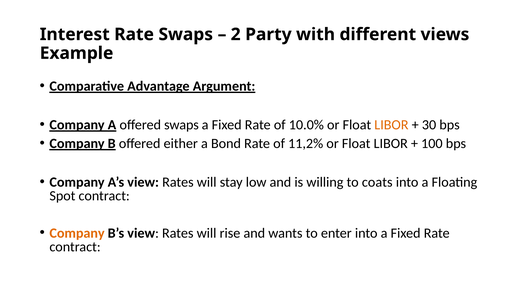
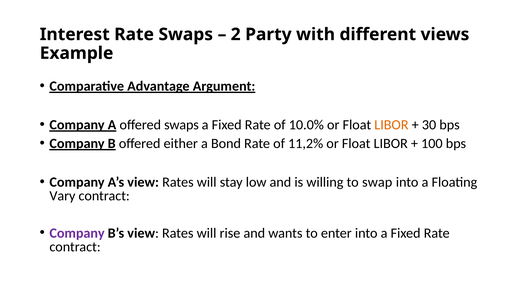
coats: coats -> swap
Spot: Spot -> Vary
Company at (77, 233) colour: orange -> purple
